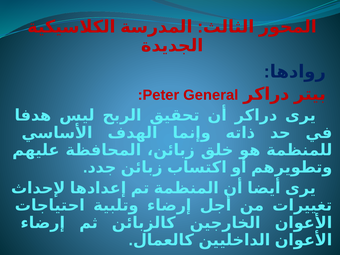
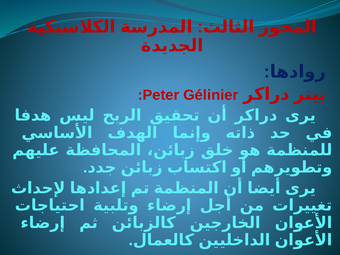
General: General -> Gélinier
